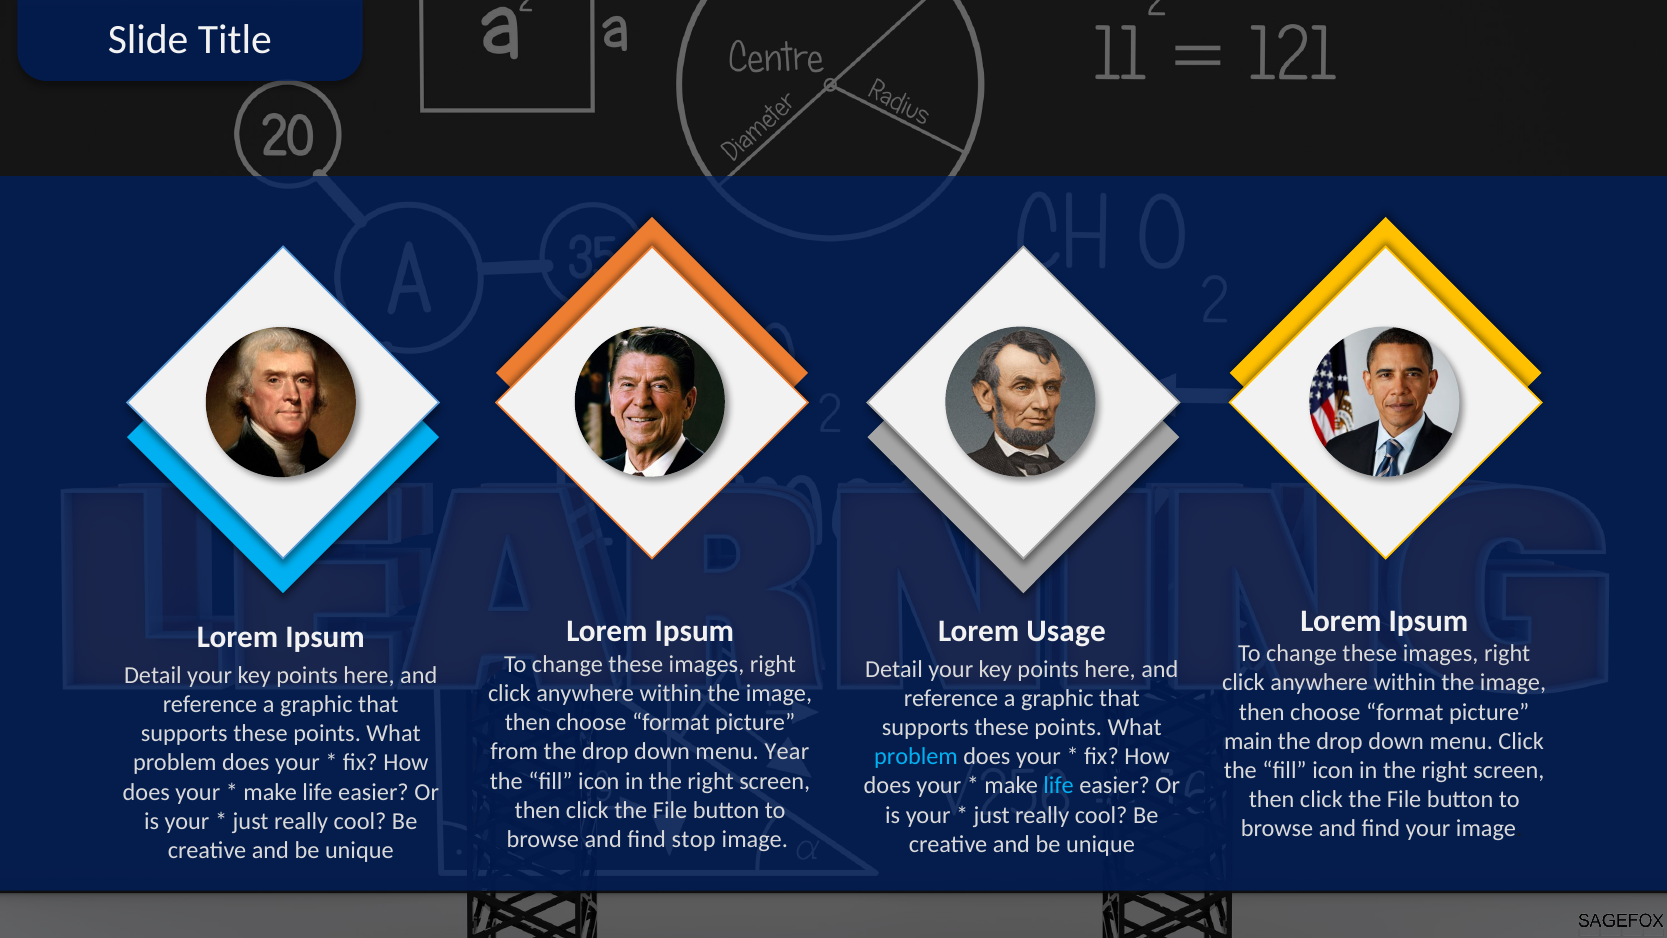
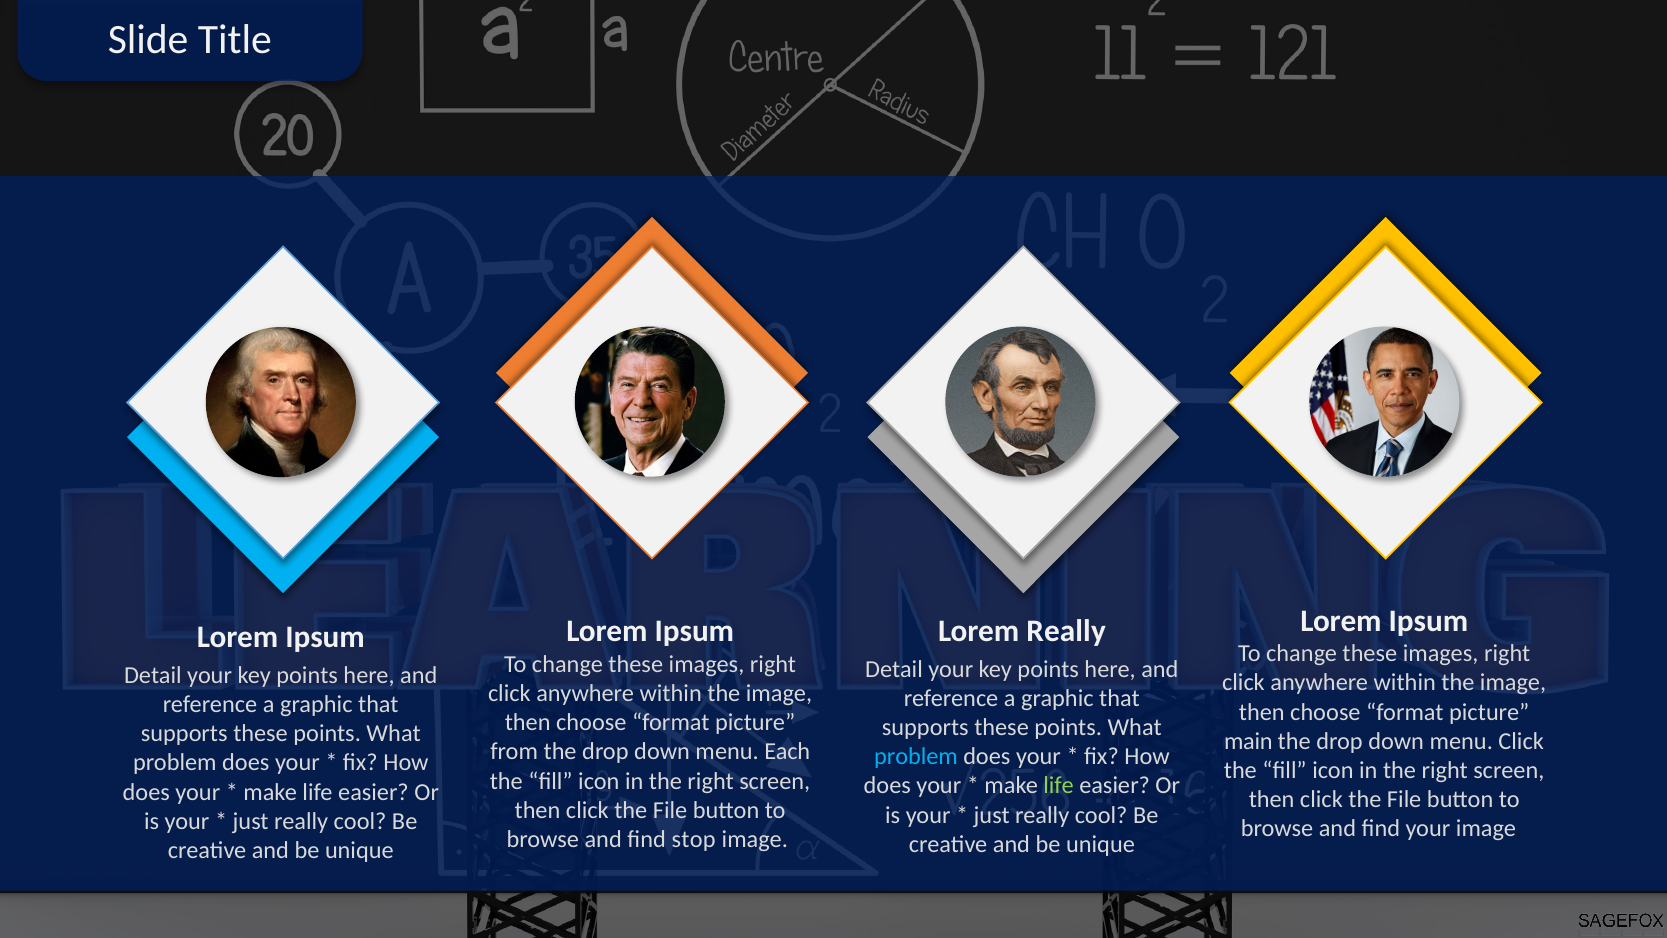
Lorem Usage: Usage -> Really
Year: Year -> Each
life at (1059, 786) colour: light blue -> light green
